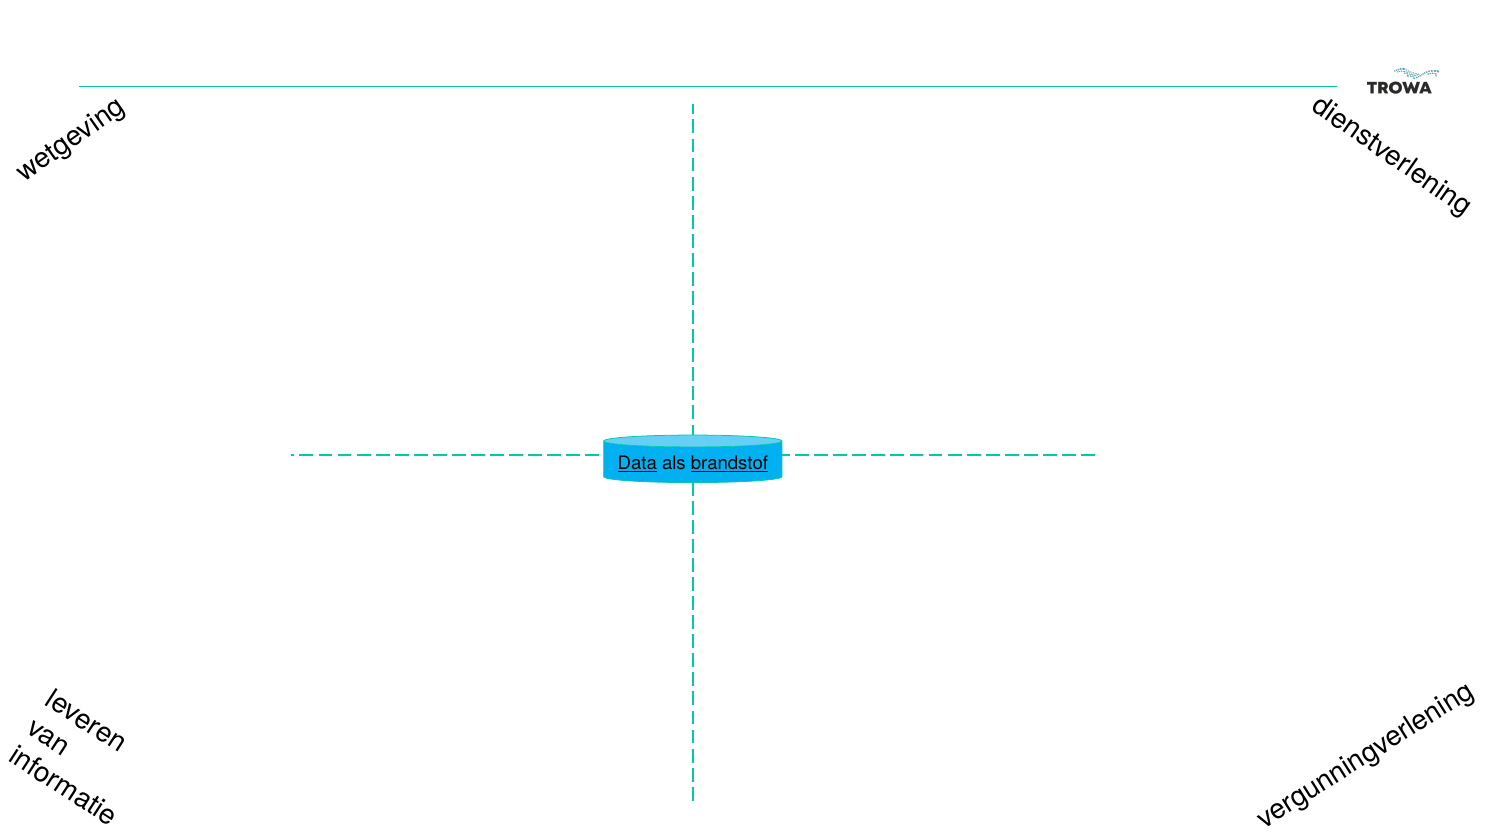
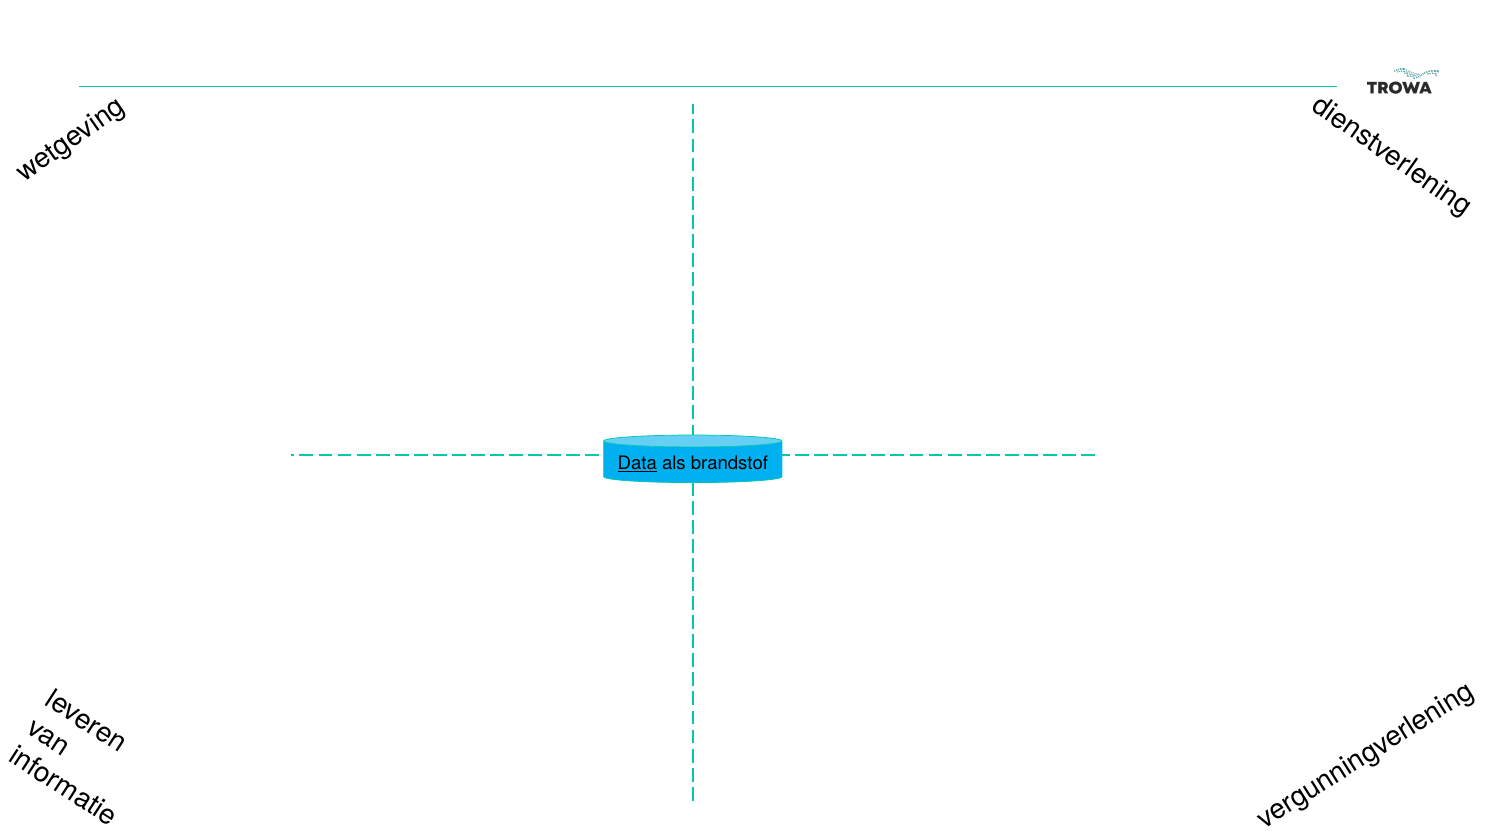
brandstof underline: present -> none
